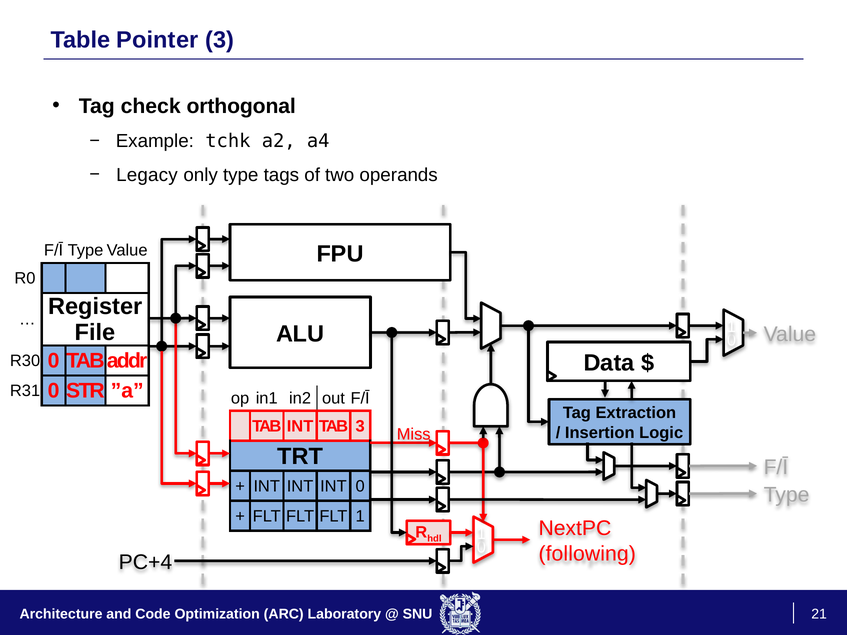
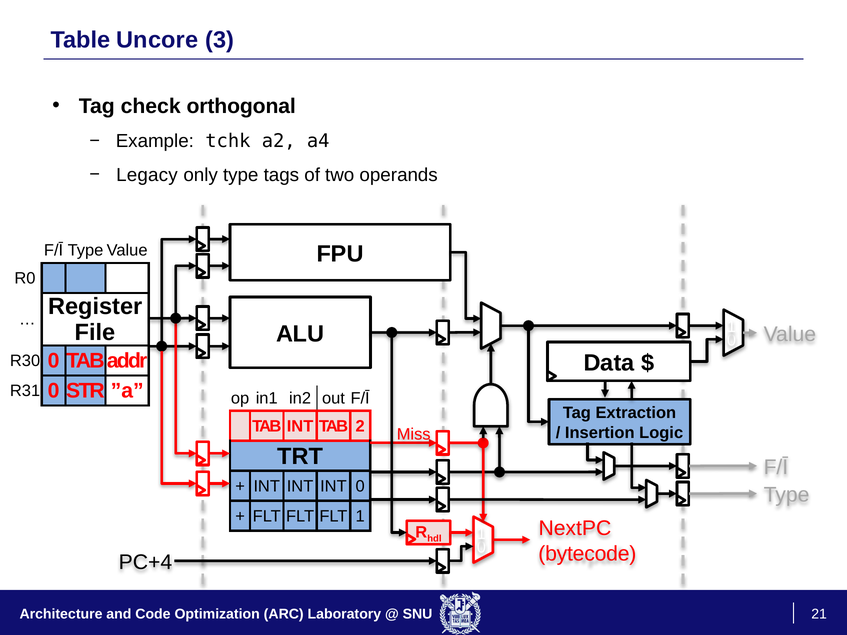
Pointer: Pointer -> Uncore
TAB 3: 3 -> 2
following: following -> bytecode
